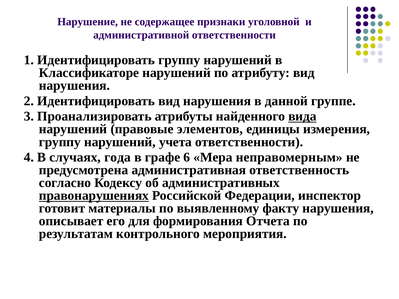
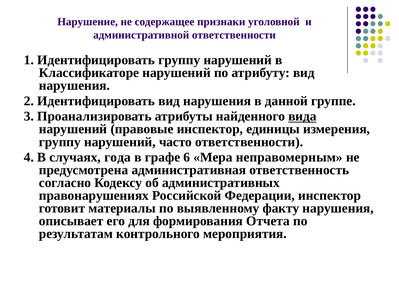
правовые элементов: элементов -> инспектор
учета: учета -> часто
правонарушениях underline: present -> none
